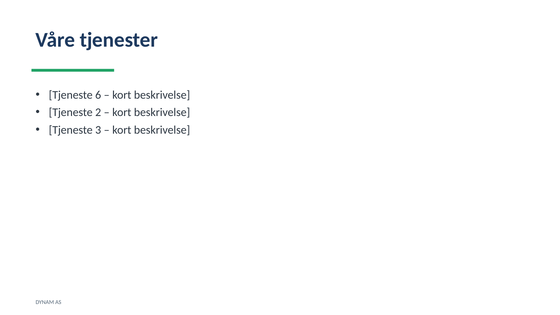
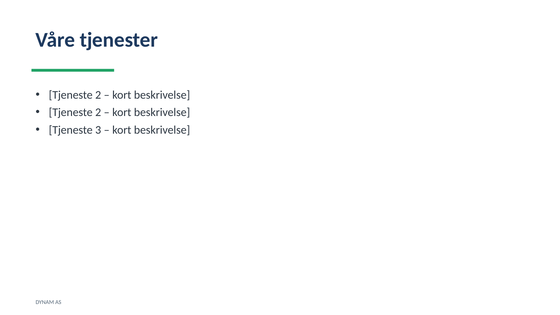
6 at (98, 95): 6 -> 2
